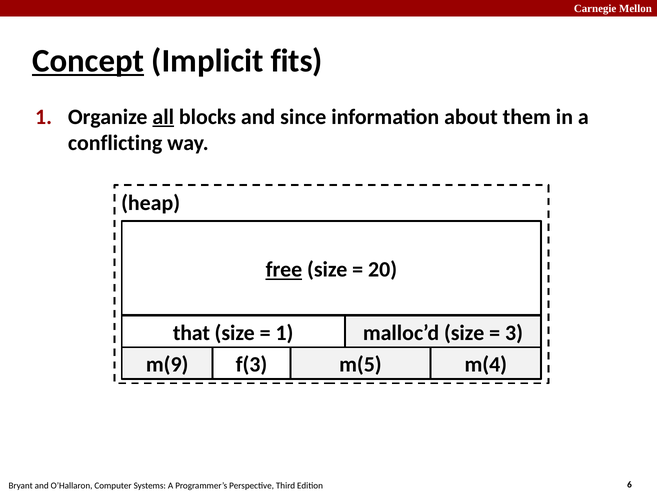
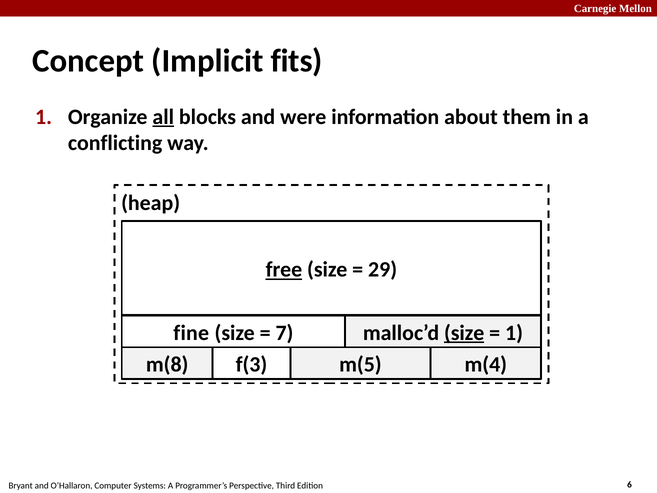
Concept underline: present -> none
since: since -> were
20: 20 -> 29
that: that -> fine
1 at (284, 333): 1 -> 7
size at (464, 333) underline: none -> present
3 at (514, 333): 3 -> 1
m(9: m(9 -> m(8
